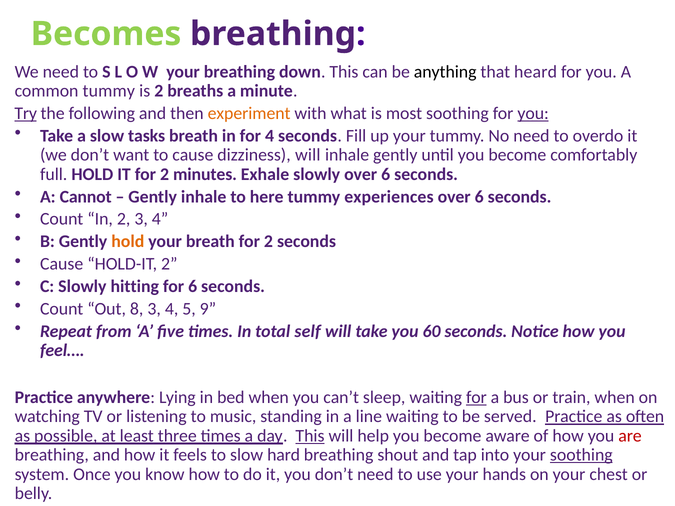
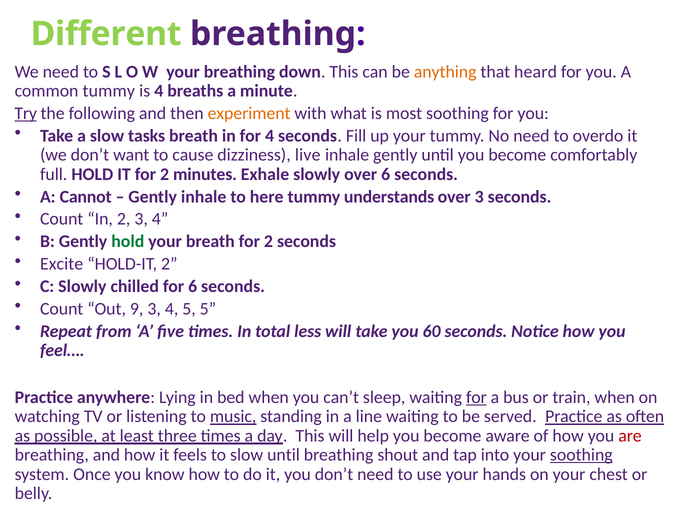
Becomes: Becomes -> Different
anything colour: black -> orange
is 2: 2 -> 4
you at (533, 113) underline: present -> none
dizziness will: will -> live
experiences: experiences -> understands
6 at (479, 197): 6 -> 3
hold at (128, 242) colour: orange -> green
Cause at (62, 264): Cause -> Excite
hitting: hitting -> chilled
8: 8 -> 9
5 9: 9 -> 5
self: self -> less
music underline: none -> present
This at (310, 436) underline: present -> none
slow hard: hard -> until
